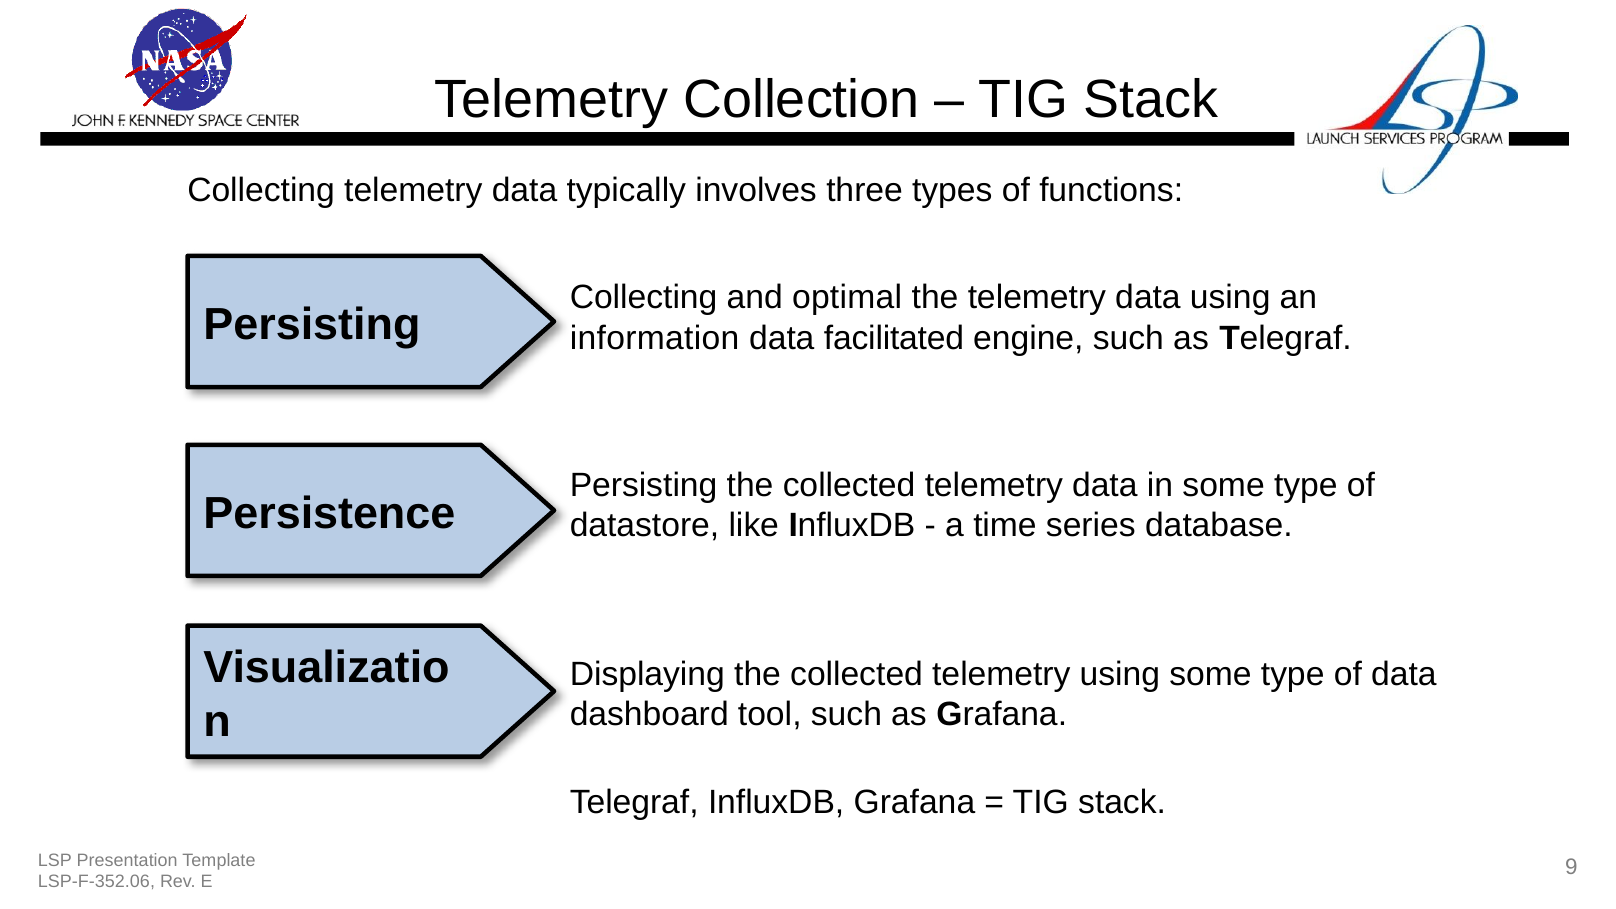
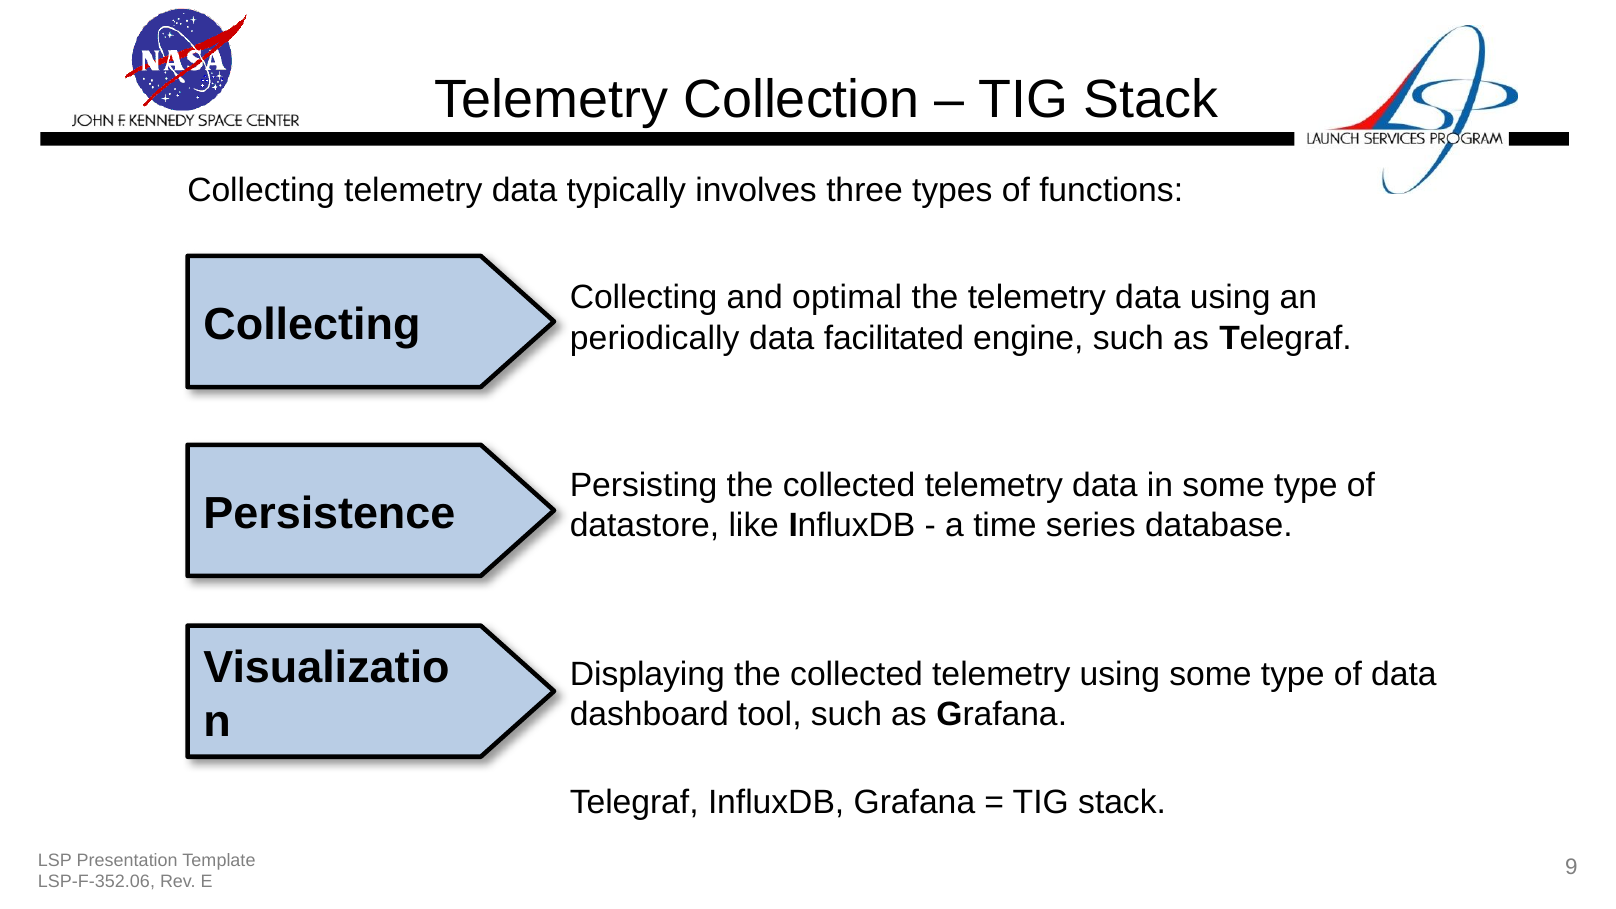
Persisting at (312, 325): Persisting -> Collecting
information: information -> periodically
